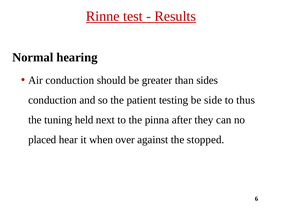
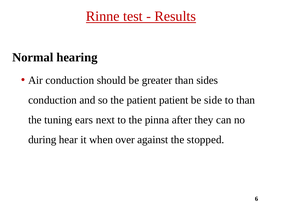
patient testing: testing -> patient
to thus: thus -> than
held: held -> ears
placed: placed -> during
